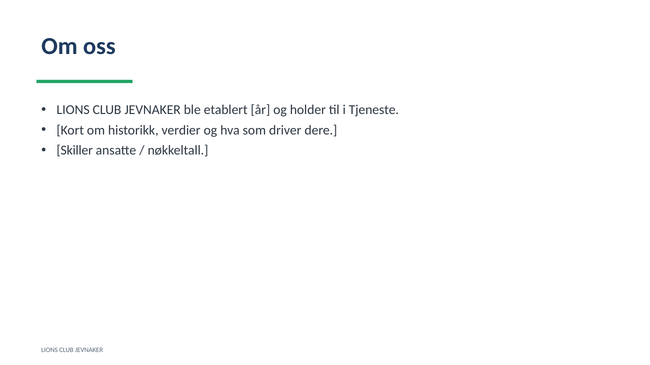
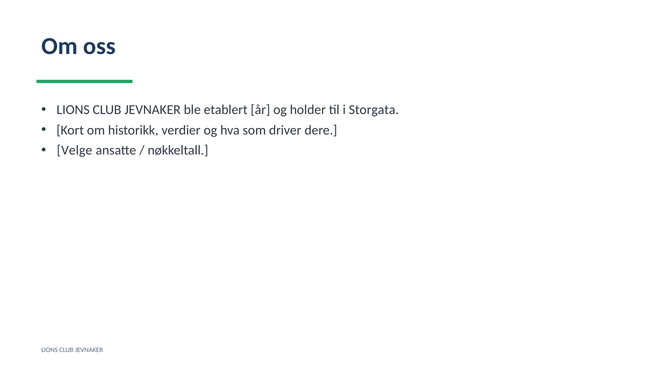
Tjeneste: Tjeneste -> Storgata
Skiller: Skiller -> Velge
